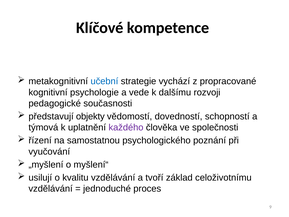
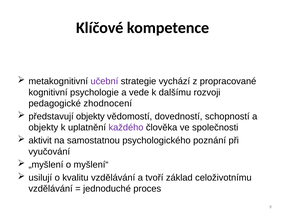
učební colour: blue -> purple
současnosti: současnosti -> zhodnocení
týmová at (43, 127): týmová -> objekty
řízení: řízení -> aktivit
